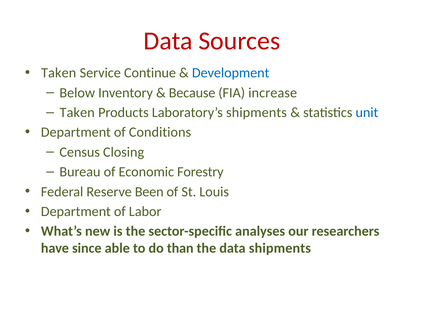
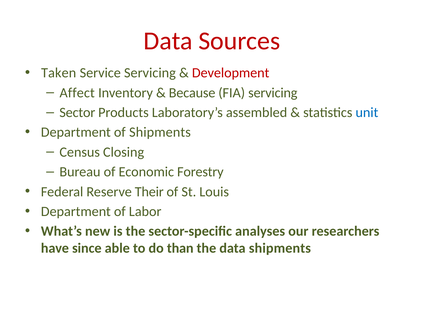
Service Continue: Continue -> Servicing
Development colour: blue -> red
Below: Below -> Affect
FIA increase: increase -> servicing
Taken at (77, 113): Taken -> Sector
Laboratory’s shipments: shipments -> assembled
of Conditions: Conditions -> Shipments
Been: Been -> Their
